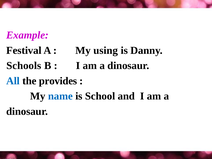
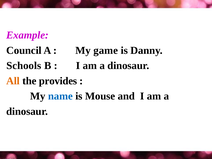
Festival: Festival -> Council
using: using -> game
All colour: blue -> orange
School: School -> Mouse
